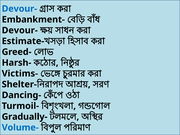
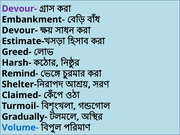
Devour- at (19, 9) colour: blue -> purple
Victims-: Victims- -> Remind-
Dancing-: Dancing- -> Claimed-
